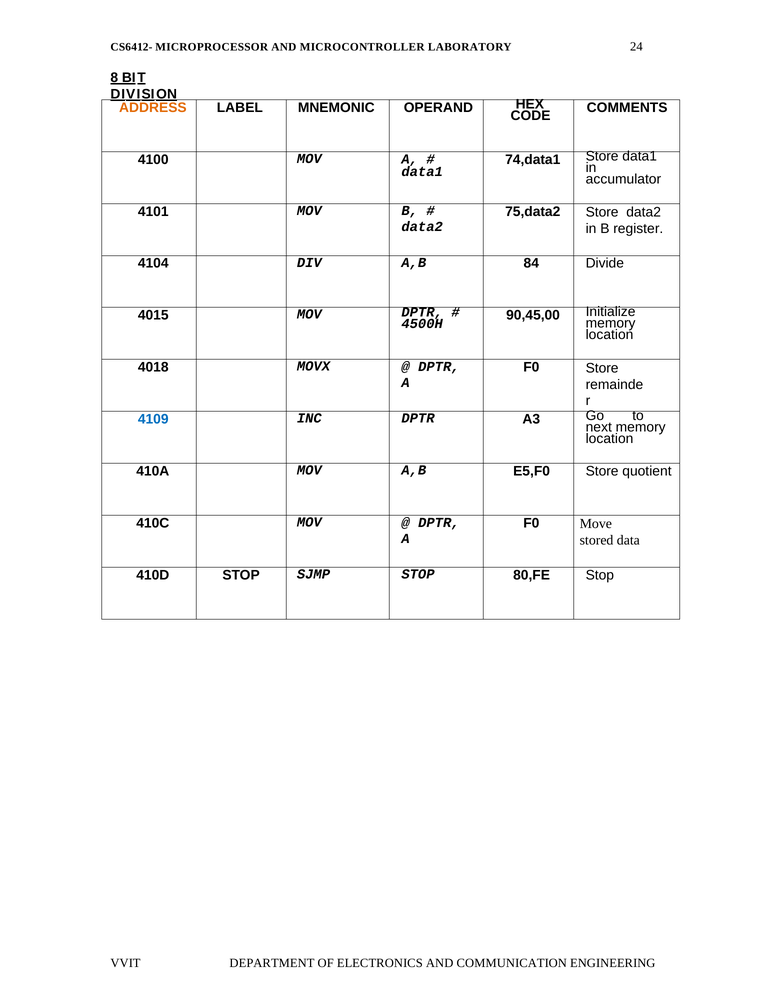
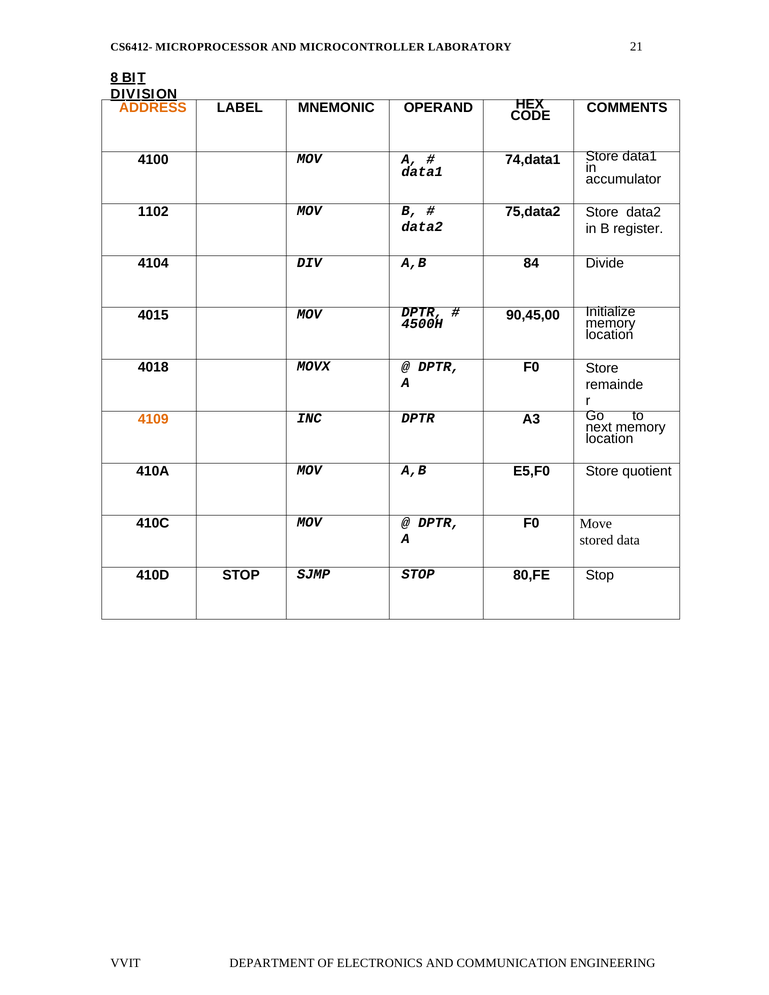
24: 24 -> 21
4101: 4101 -> 1102
4109 colour: blue -> orange
